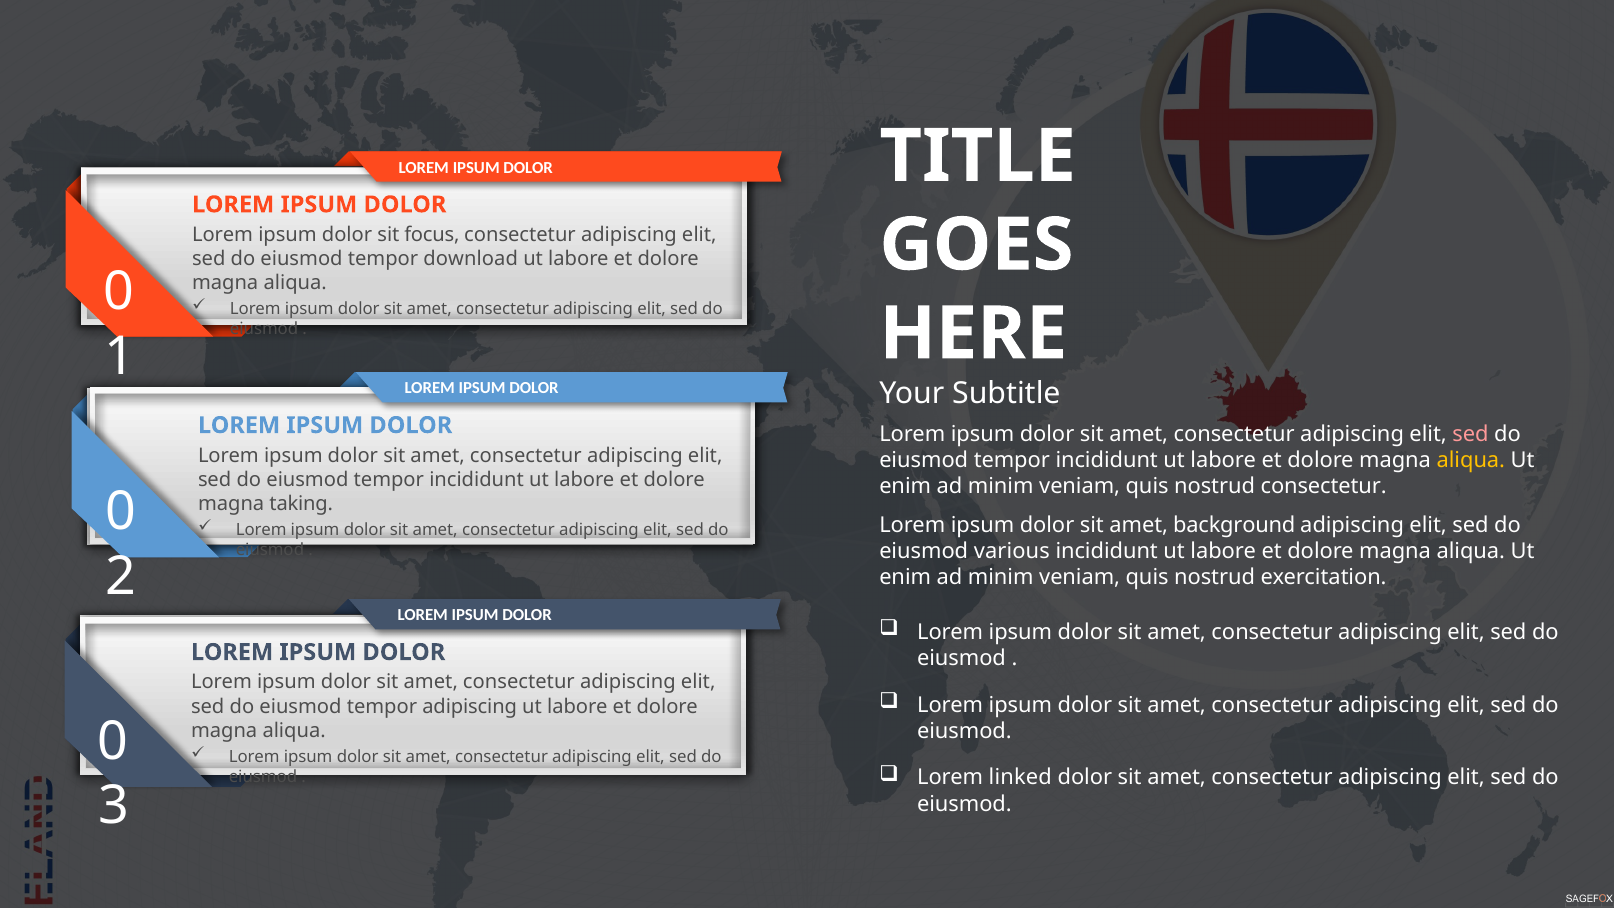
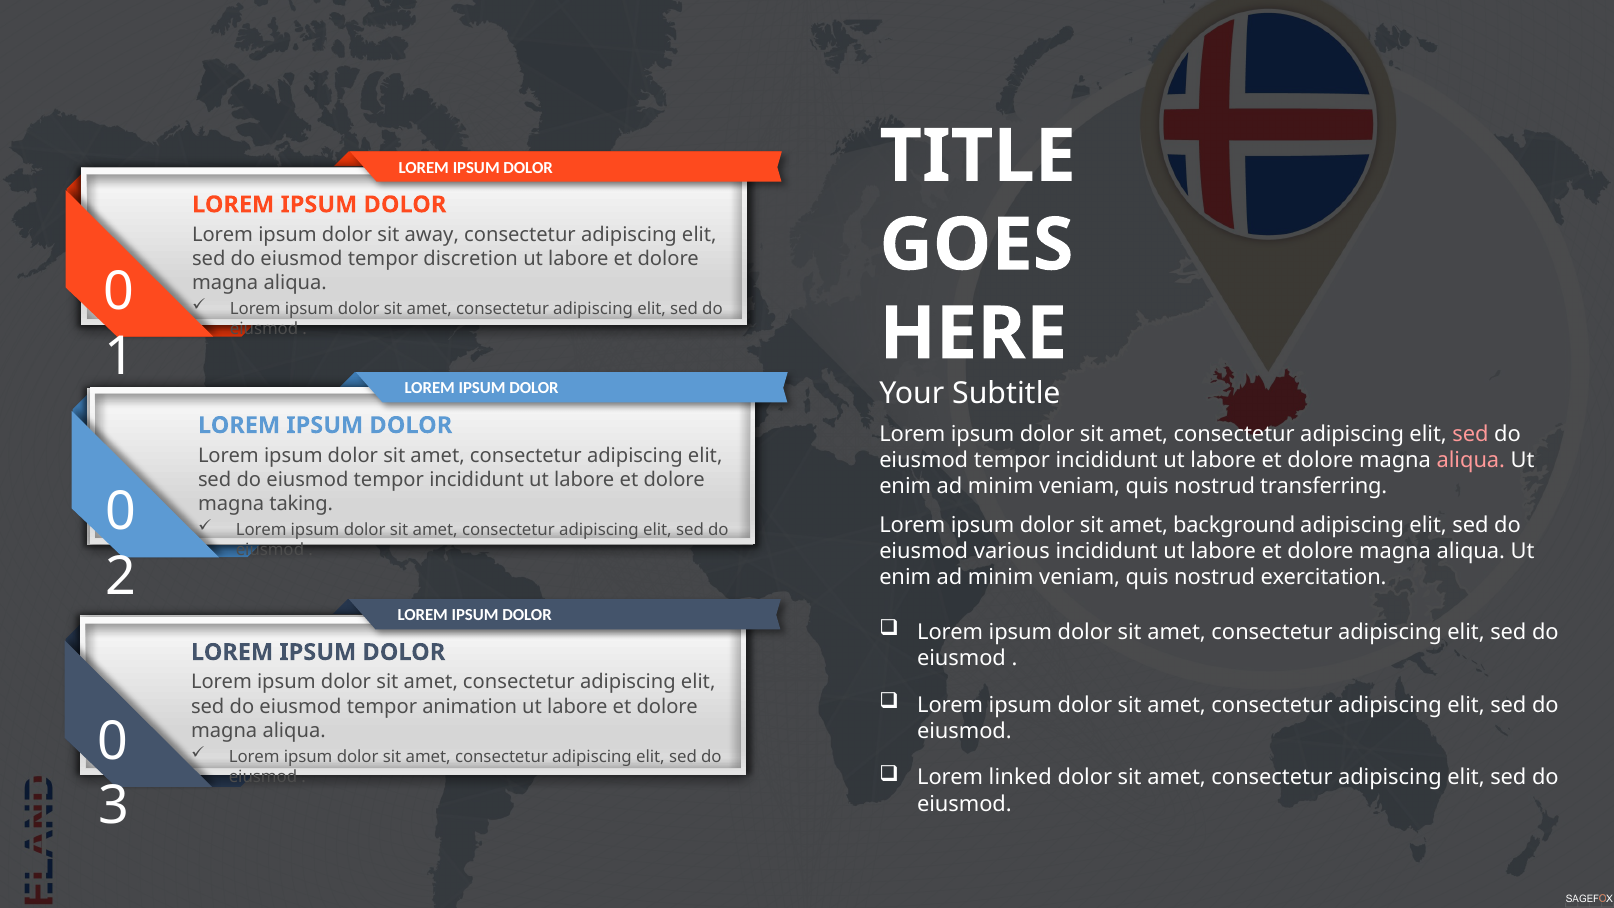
focus: focus -> away
download: download -> discretion
aliqua at (1471, 460) colour: yellow -> pink
nostrud consectetur: consectetur -> transferring
tempor adipiscing: adipiscing -> animation
